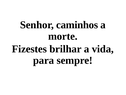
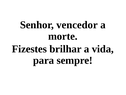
caminhos: caminhos -> vencedor
